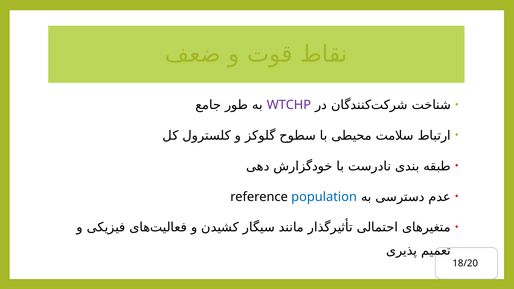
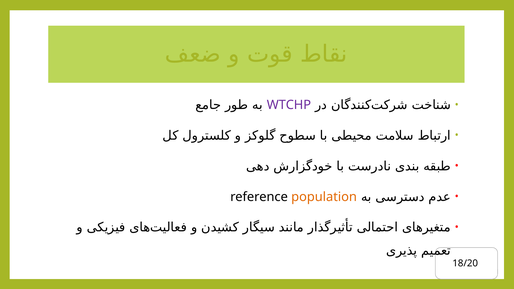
population colour: blue -> orange
